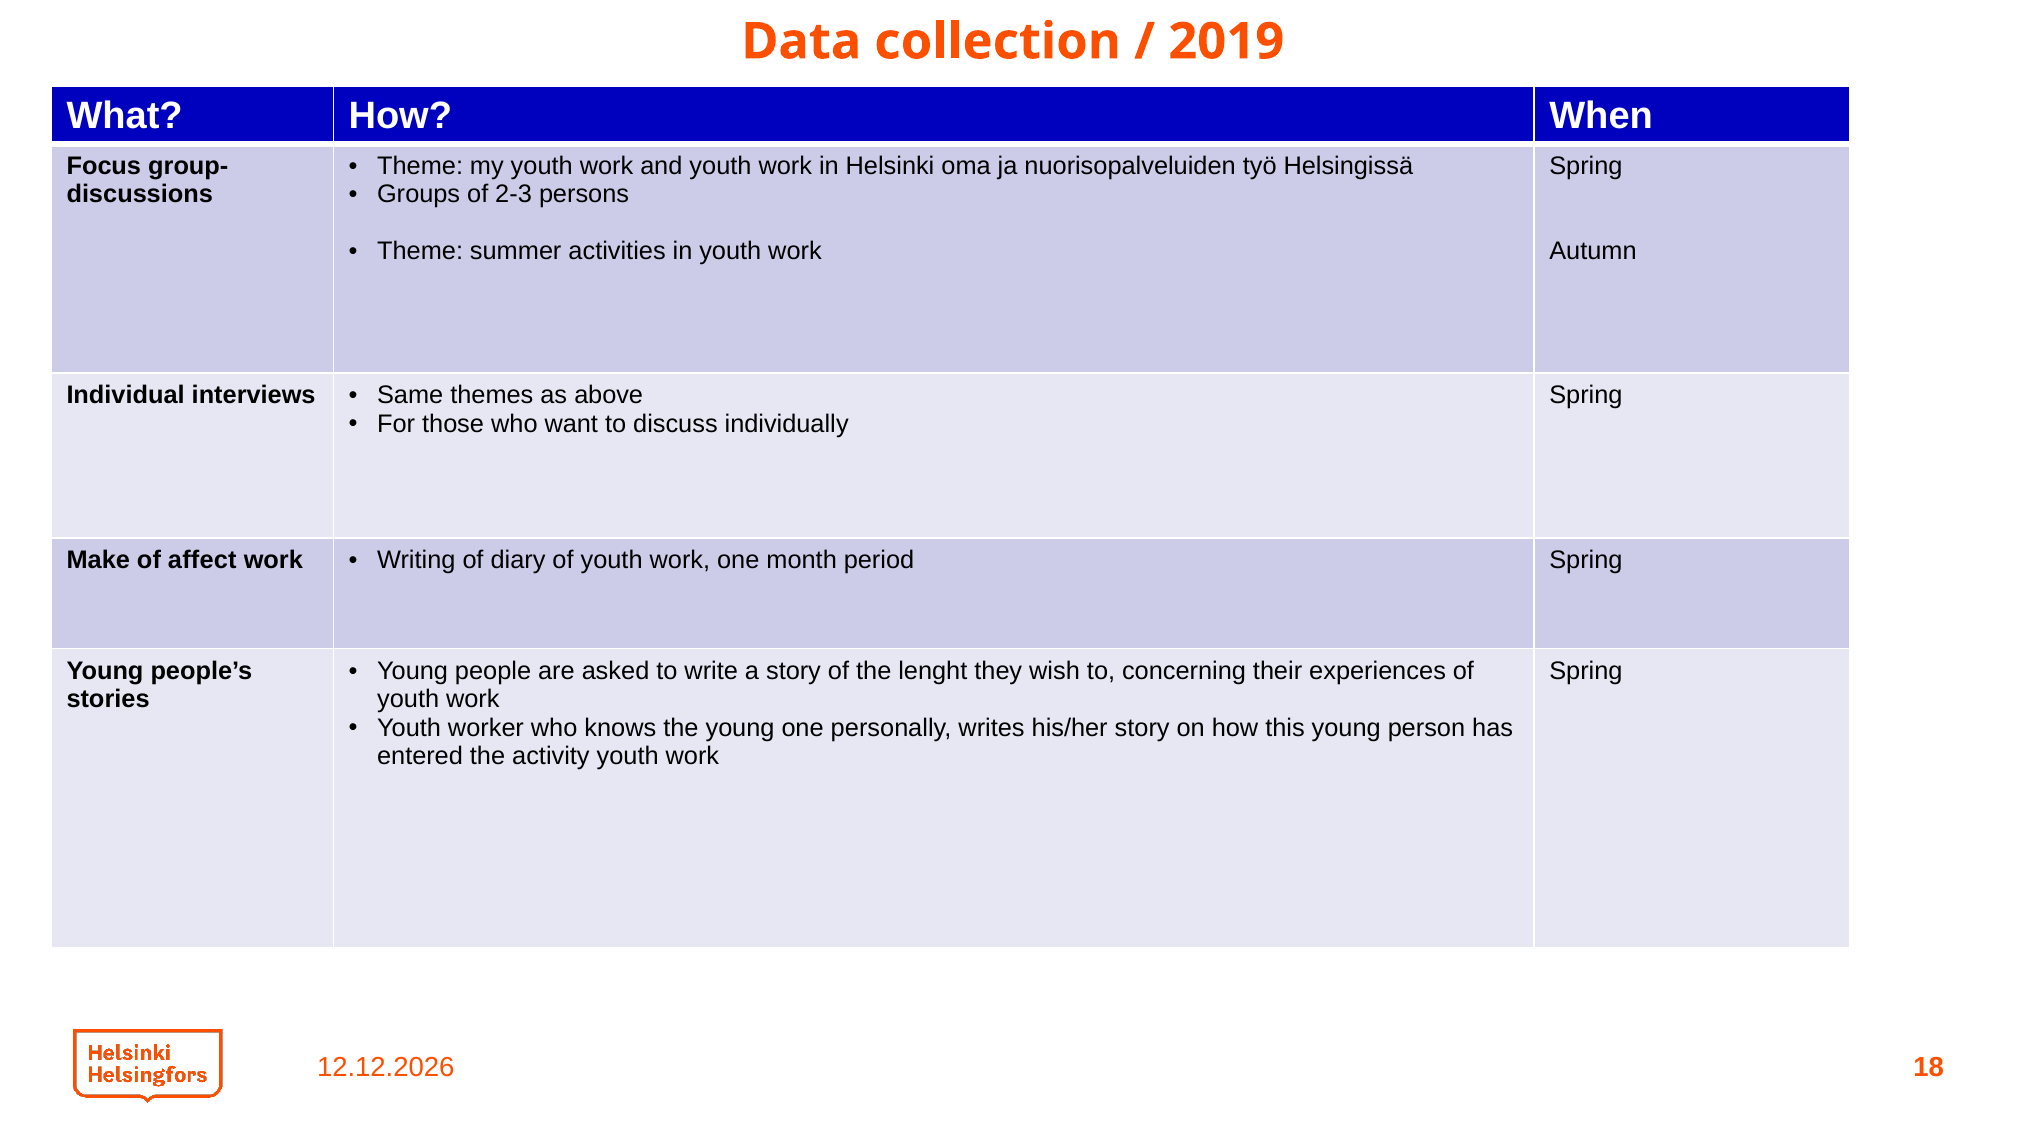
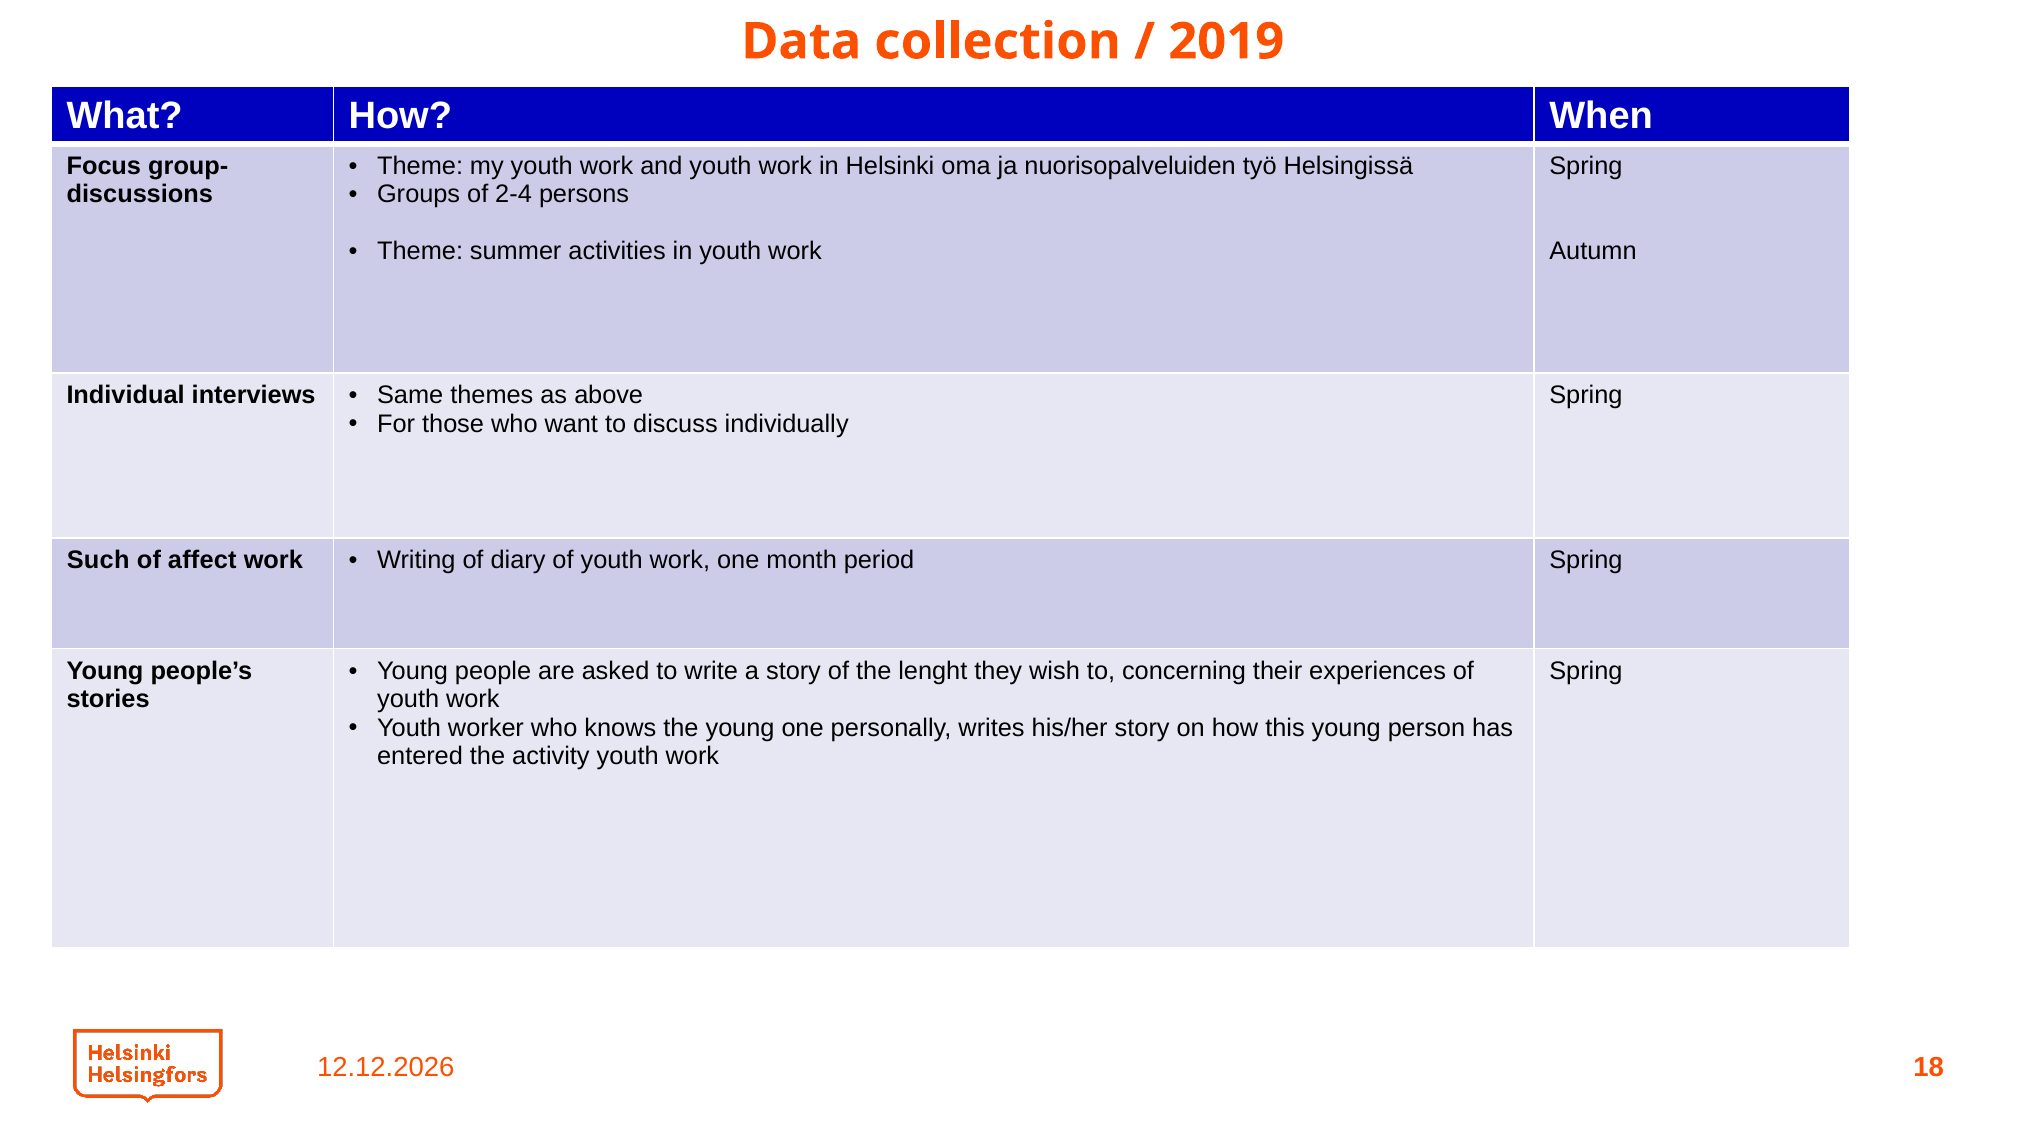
2-3: 2-3 -> 2-4
Make: Make -> Such
